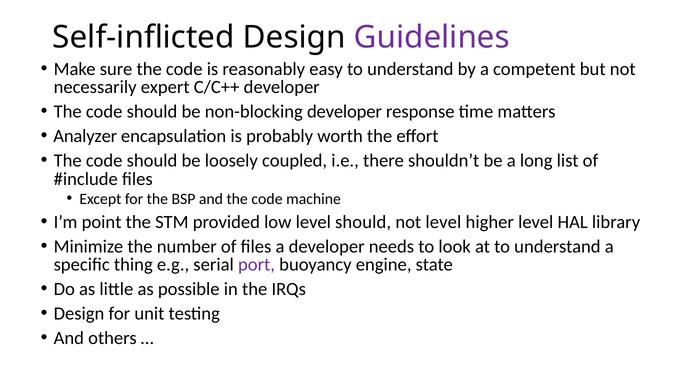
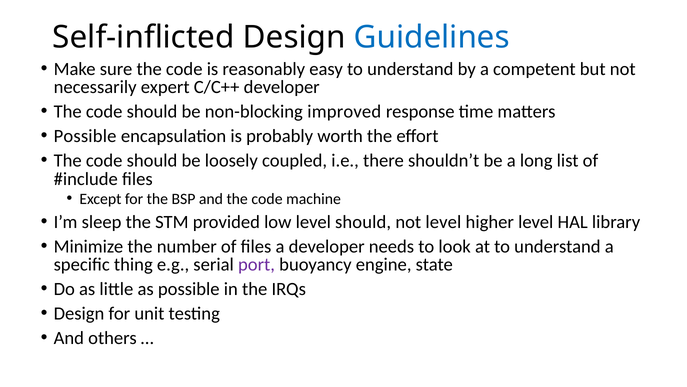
Guidelines colour: purple -> blue
non-blocking developer: developer -> improved
Analyzer at (85, 136): Analyzer -> Possible
point: point -> sleep
